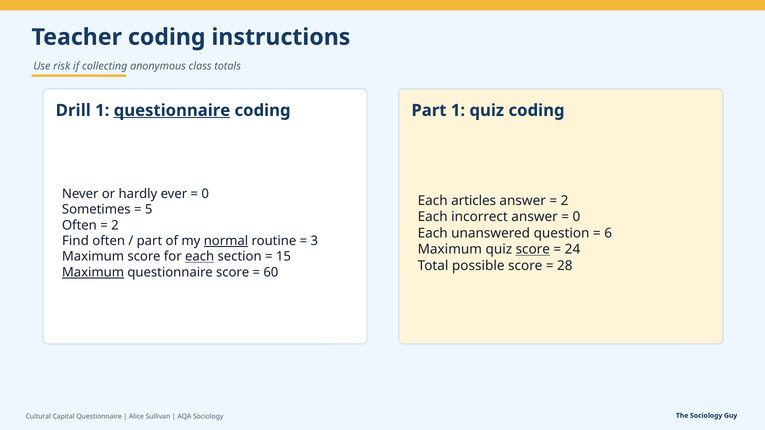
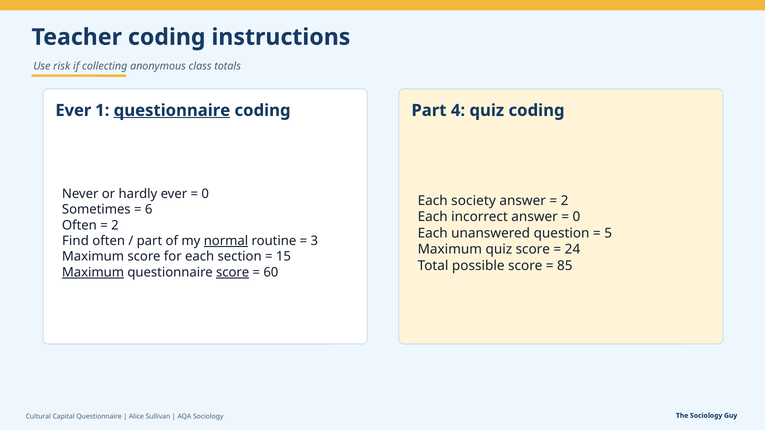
Drill at (73, 110): Drill -> Ever
Part 1: 1 -> 4
articles: articles -> society
5: 5 -> 6
6: 6 -> 5
score at (533, 250) underline: present -> none
each at (200, 257) underline: present -> none
28: 28 -> 85
score at (233, 273) underline: none -> present
